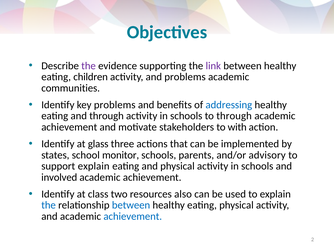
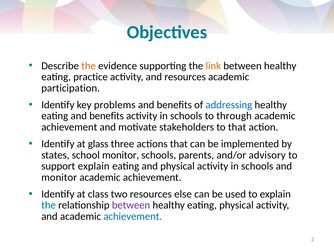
the at (89, 66) colour: purple -> orange
link colour: purple -> orange
children: children -> practice
and problems: problems -> resources
communities: communities -> participation
eating and through: through -> benefits
to with: with -> that
involved at (59, 177): involved -> monitor
also: also -> else
between at (131, 205) colour: blue -> purple
